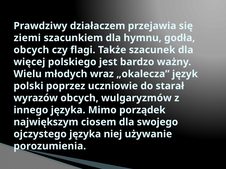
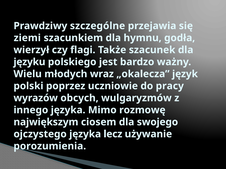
działaczem: działaczem -> szczególne
obcych at (31, 50): obcych -> wierzył
więcej: więcej -> języku
starał: starał -> pracy
porządek: porządek -> rozmowę
niej: niej -> lecz
